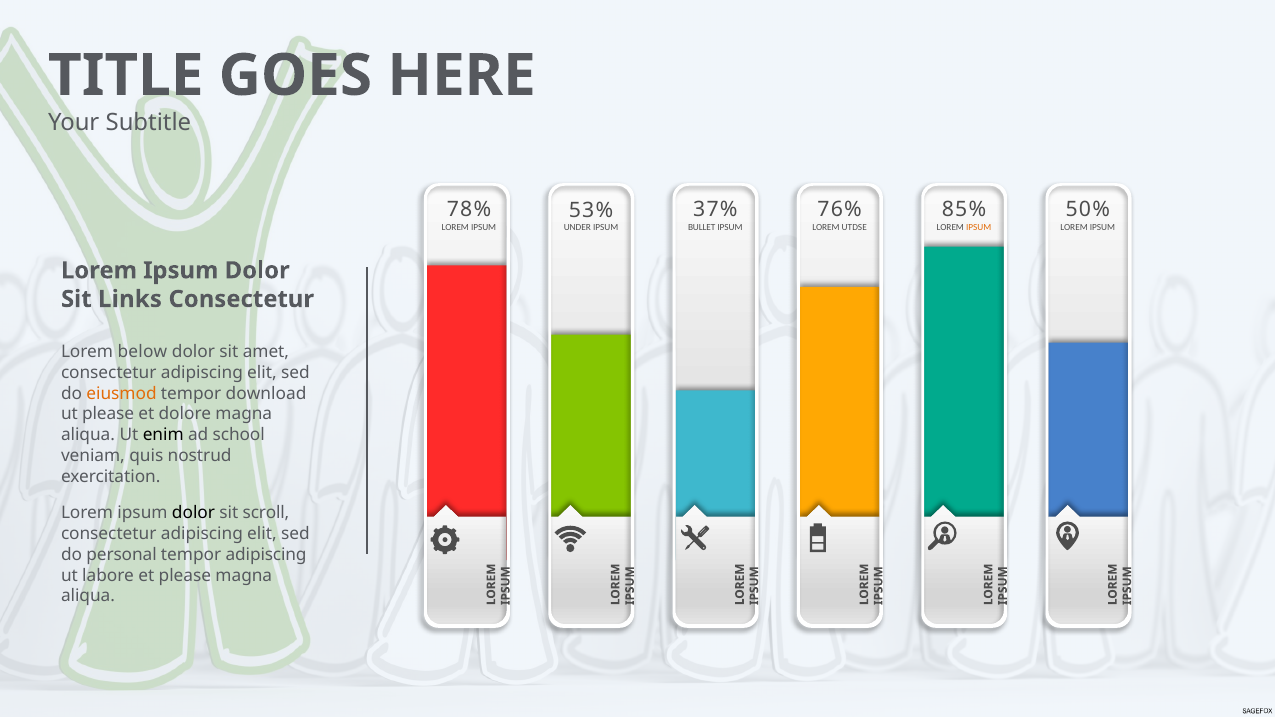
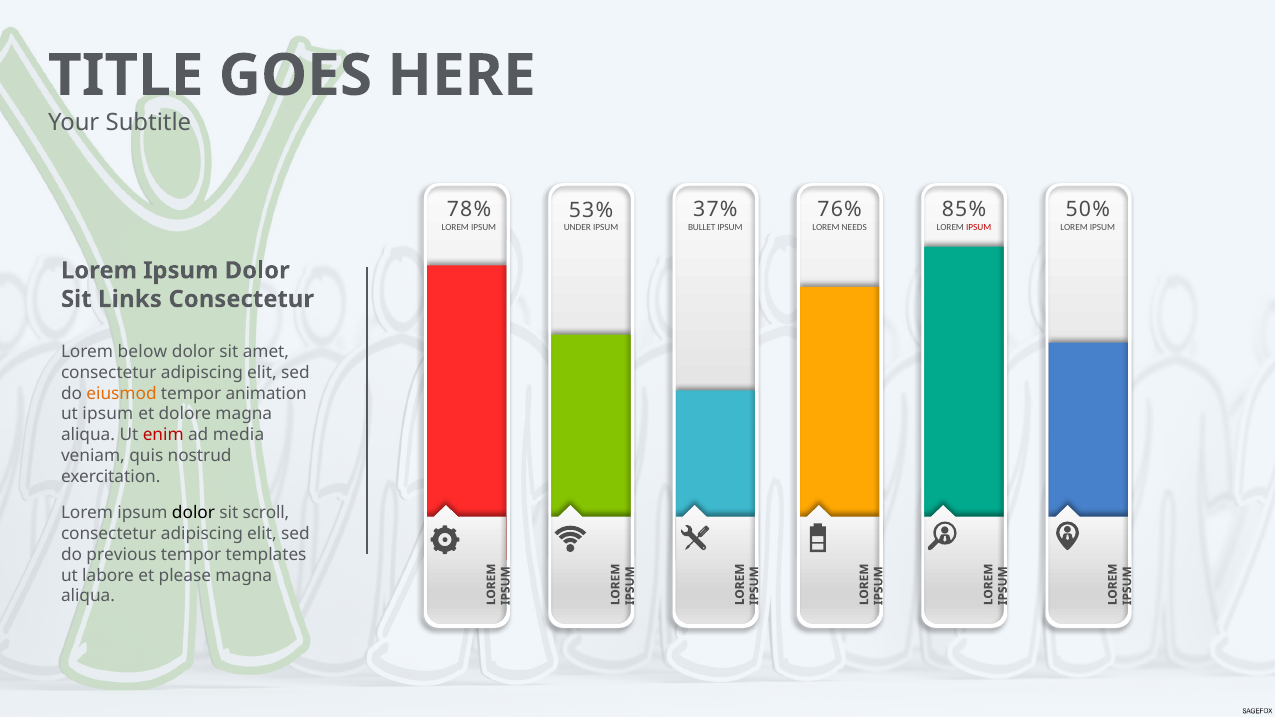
UTDSE: UTDSE -> NEEDS
IPSUM at (979, 227) colour: orange -> red
download: download -> animation
ut please: please -> ipsum
enim colour: black -> red
school: school -> media
personal: personal -> previous
tempor adipiscing: adipiscing -> templates
